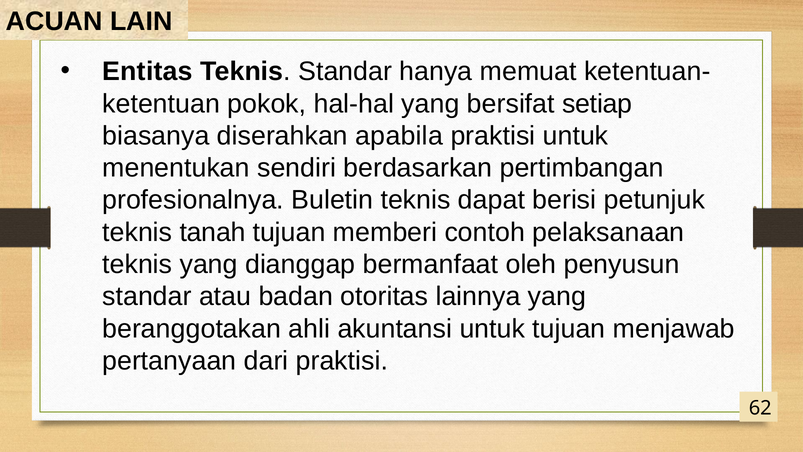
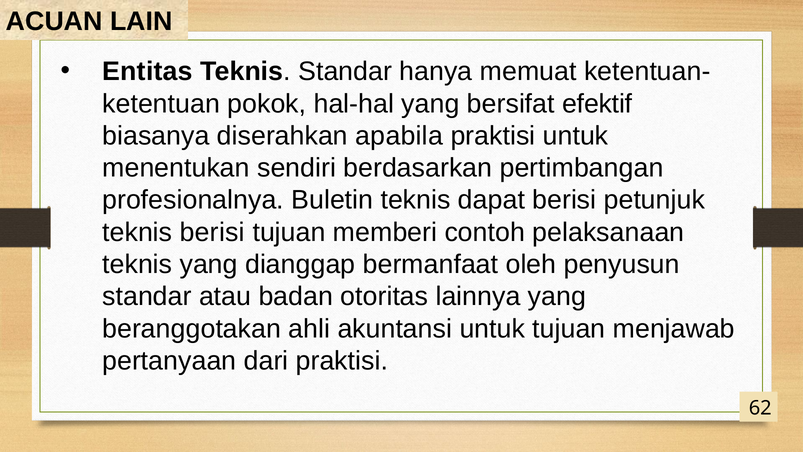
setiap: setiap -> efektif
teknis tanah: tanah -> berisi
